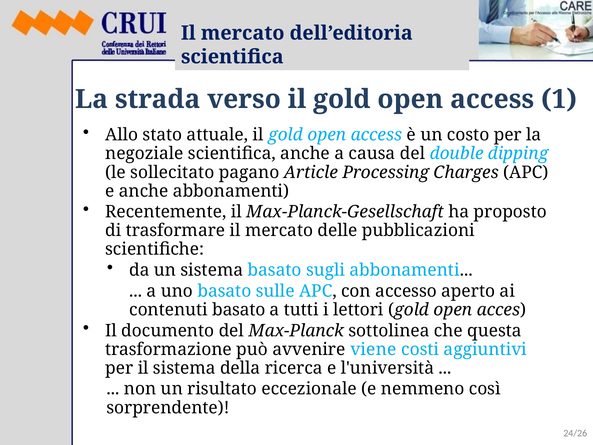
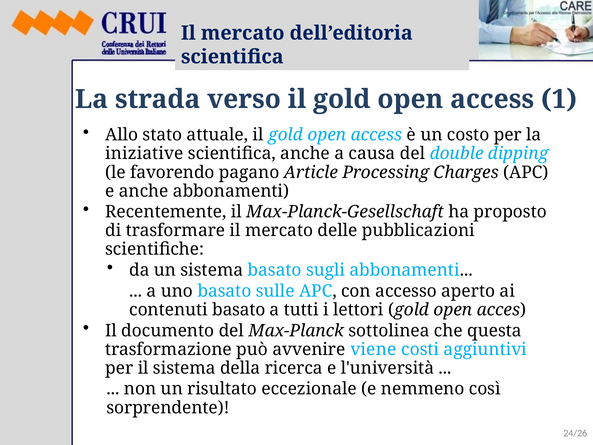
negoziale: negoziale -> iniziative
sollecitato: sollecitato -> favorendo
